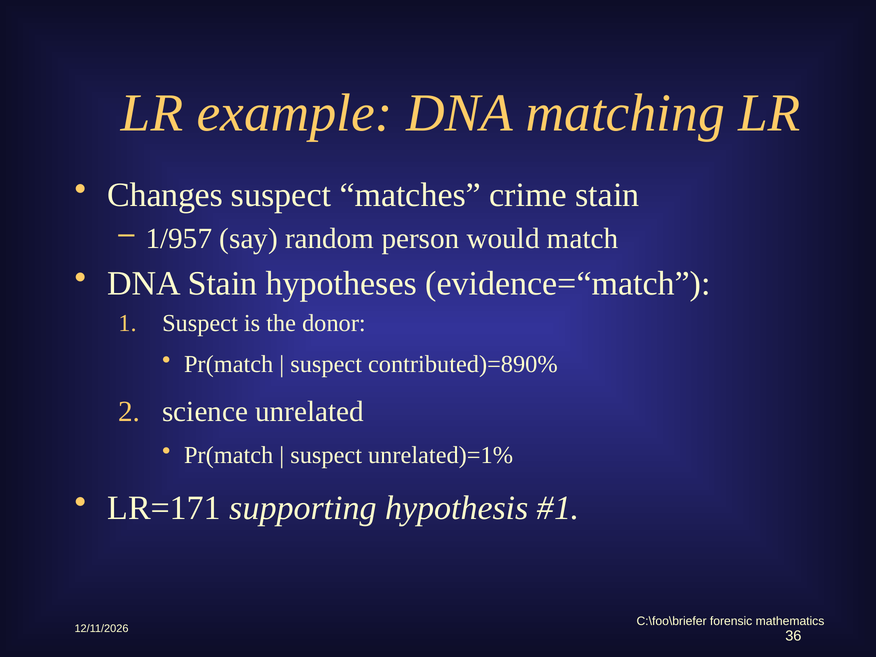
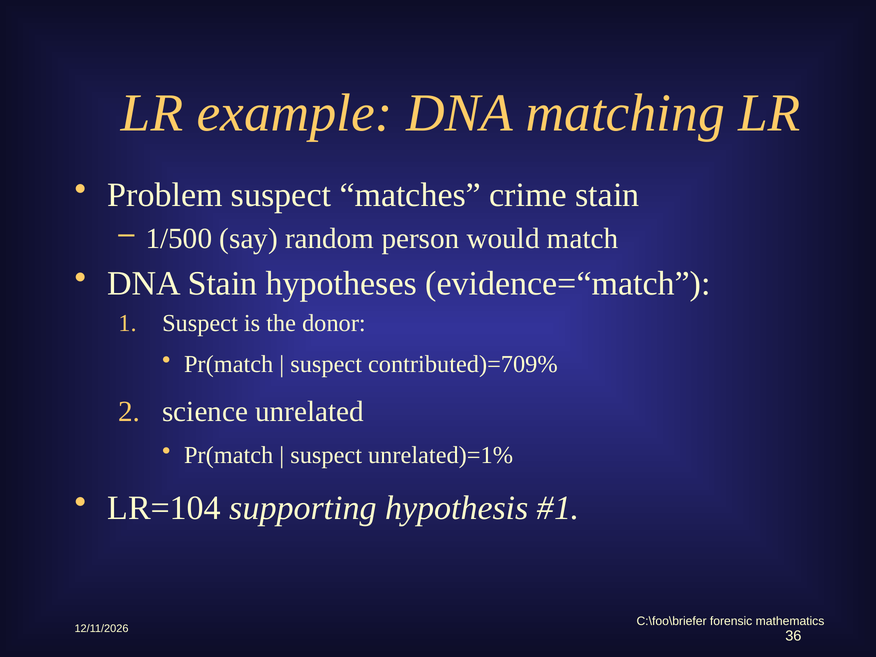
Changes: Changes -> Problem
1/957: 1/957 -> 1/500
contributed)=890%: contributed)=890% -> contributed)=709%
LR=171: LR=171 -> LR=104
